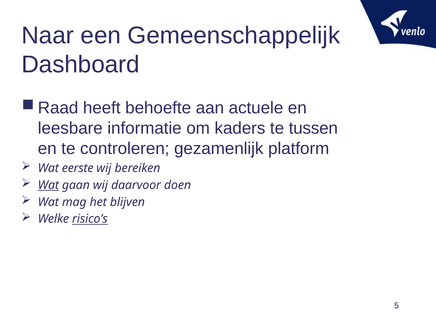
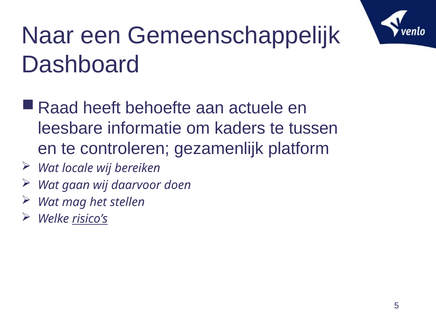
eerste: eerste -> locale
Wat at (48, 185) underline: present -> none
blijven: blijven -> stellen
